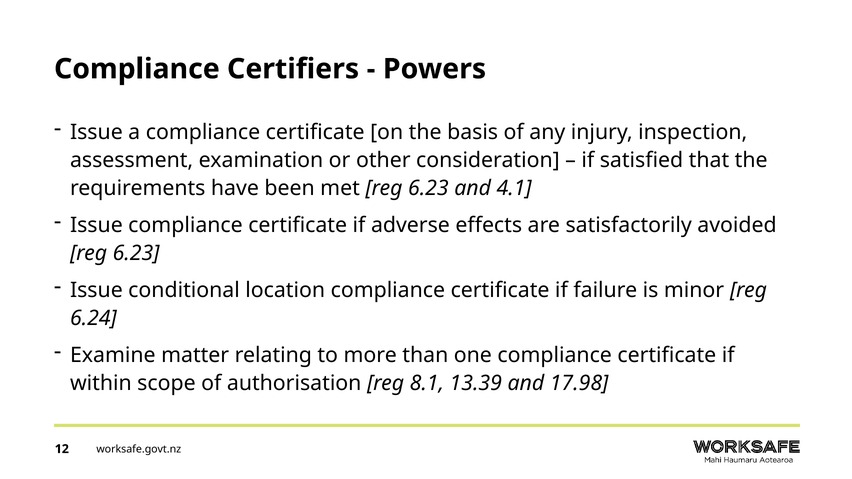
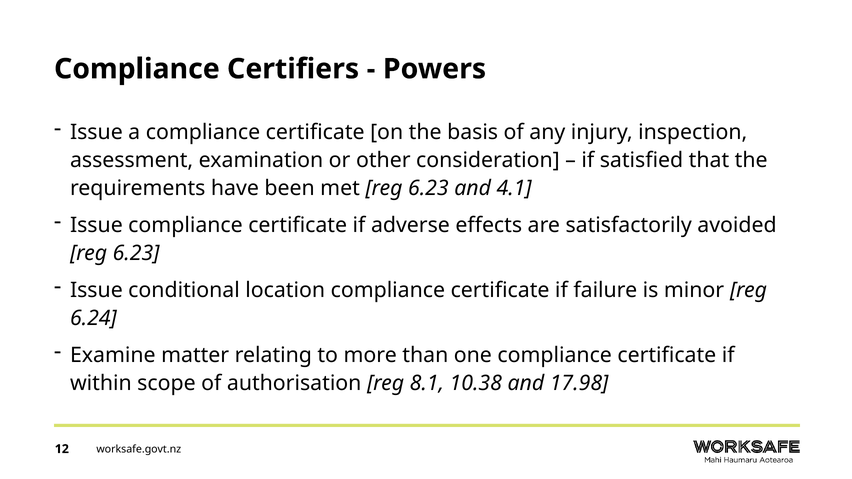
13.39: 13.39 -> 10.38
